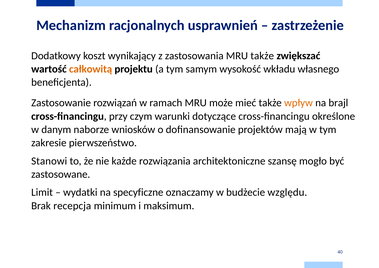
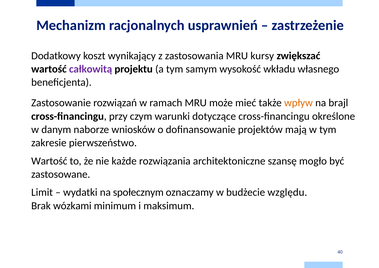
MRU także: także -> kursy
całkowitą colour: orange -> purple
Stanowi at (49, 161): Stanowi -> Wartość
specyficzne: specyficzne -> społecznym
recepcja: recepcja -> wózkami
